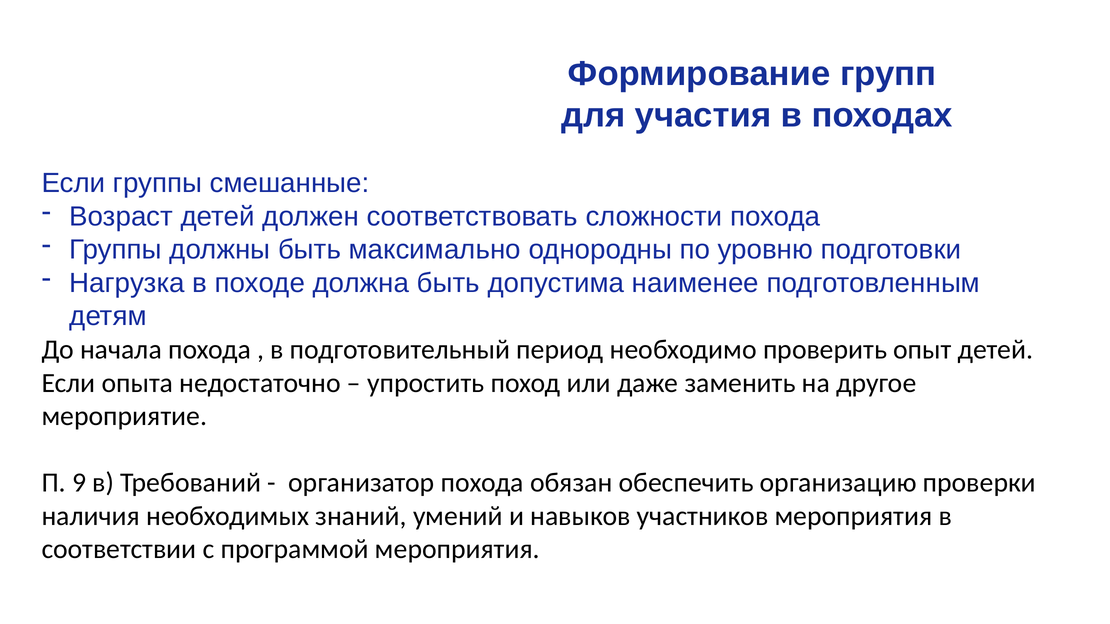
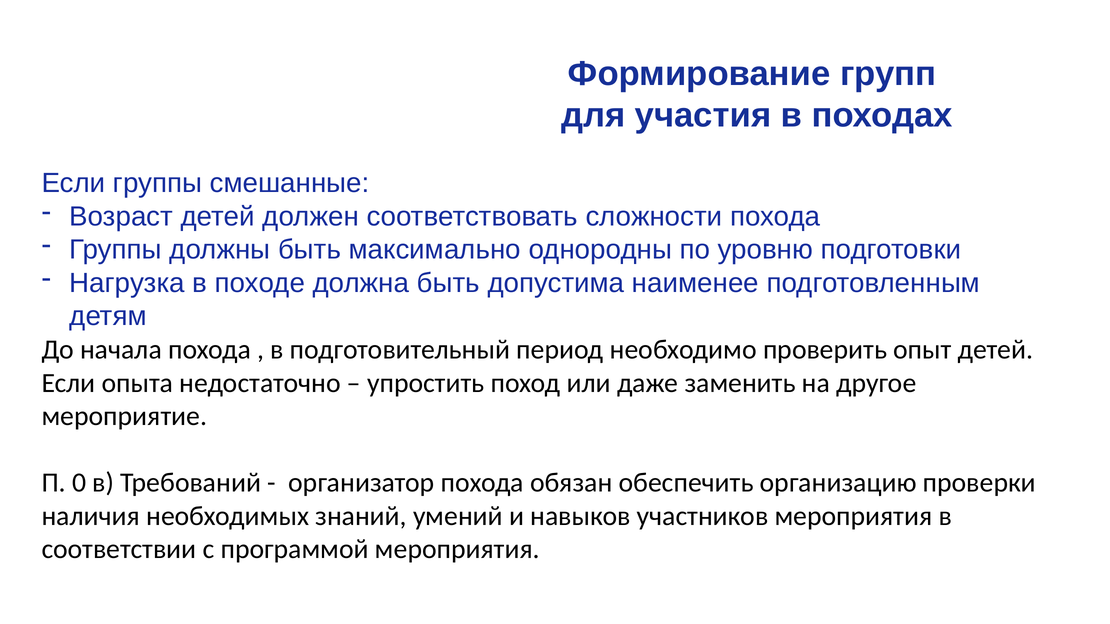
9: 9 -> 0
